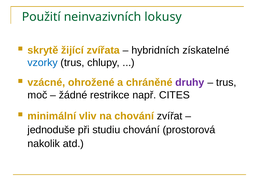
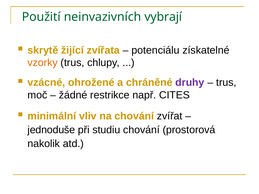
lokusy: lokusy -> vybrají
hybridních: hybridních -> potenciálu
vzorky colour: blue -> orange
